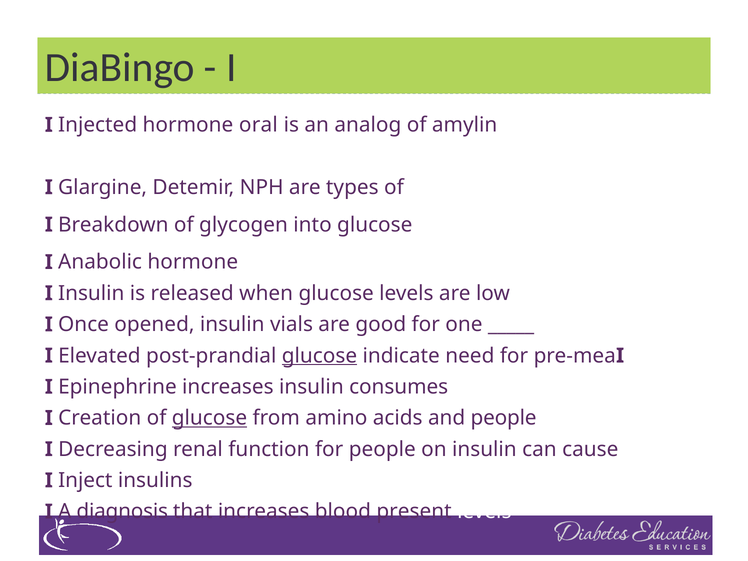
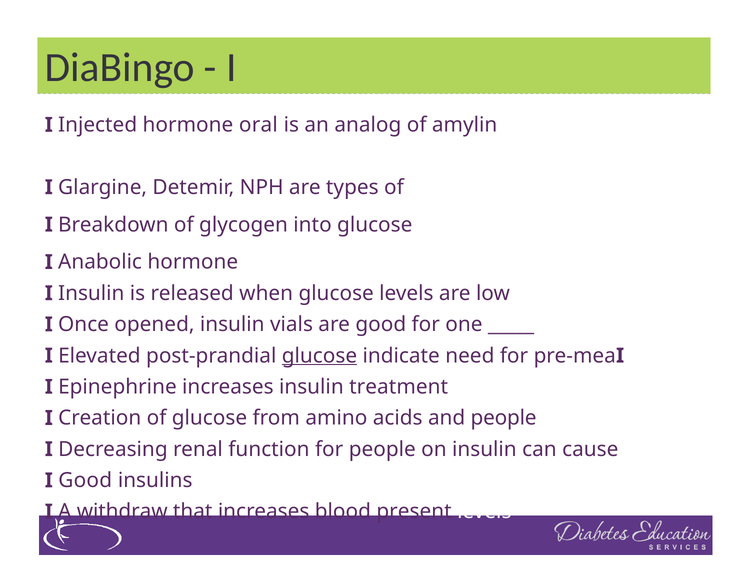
consumes: consumes -> treatment
glucose at (209, 418) underline: present -> none
I Inject: Inject -> Good
diagnosis: diagnosis -> withdraw
